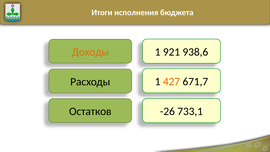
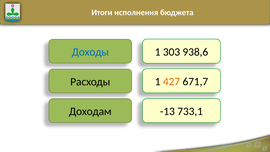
Доходы colour: orange -> blue
921: 921 -> 303
Остатков: Остатков -> Доходам
-26: -26 -> -13
